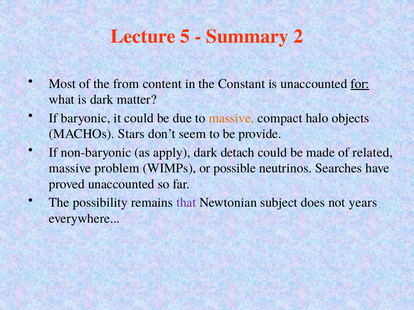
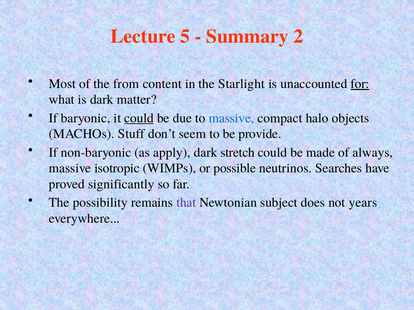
Constant: Constant -> Starlight
could at (139, 118) underline: none -> present
massive at (232, 118) colour: orange -> blue
Stars: Stars -> Stuff
detach: detach -> stretch
related: related -> always
problem: problem -> isotropic
proved unaccounted: unaccounted -> significantly
